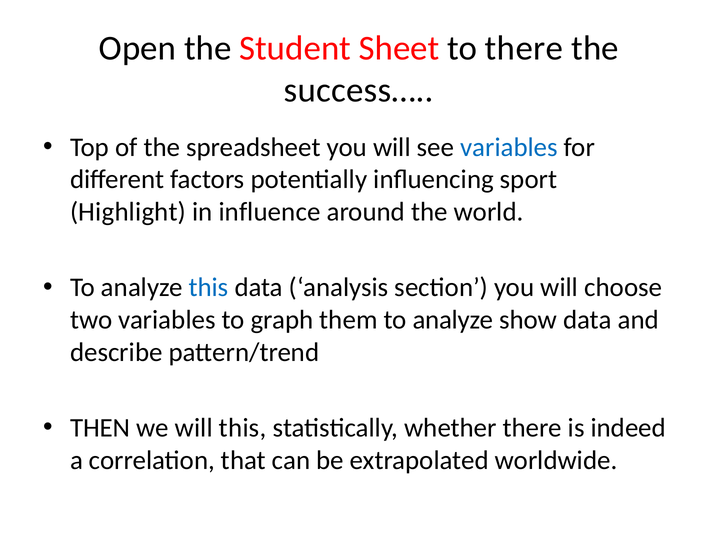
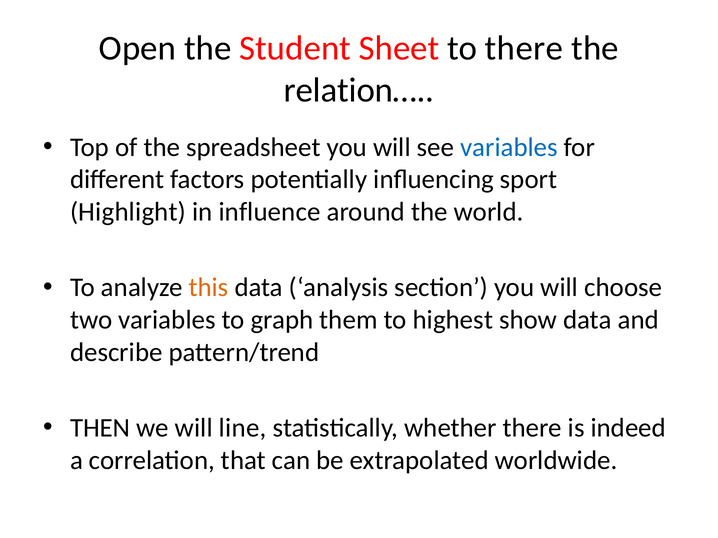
success…: success… -> relation…
this at (208, 288) colour: blue -> orange
them to analyze: analyze -> highest
will this: this -> line
